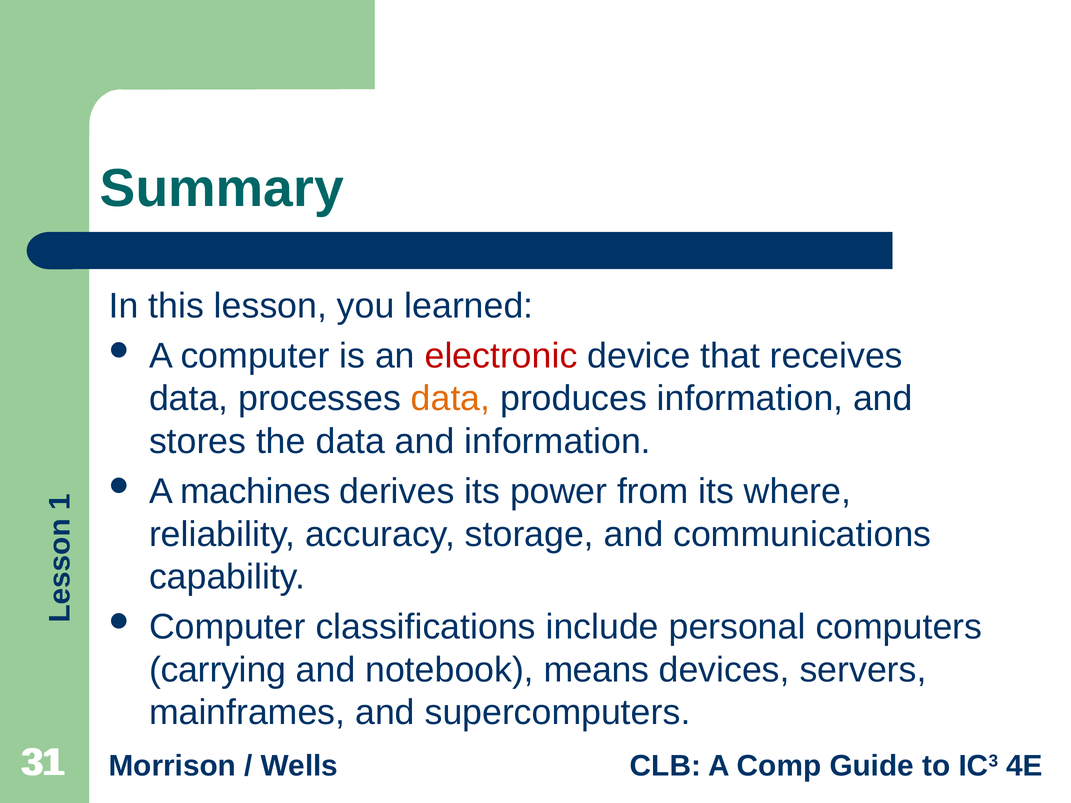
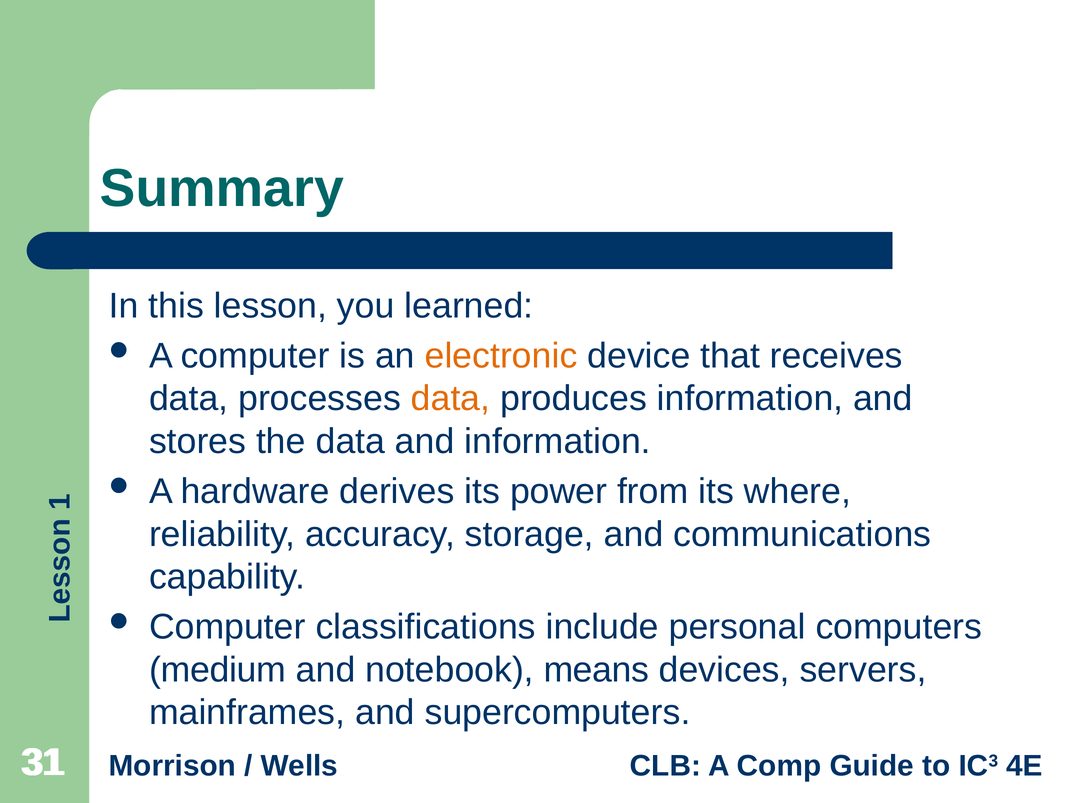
electronic colour: red -> orange
machines: machines -> hardware
carrying: carrying -> medium
